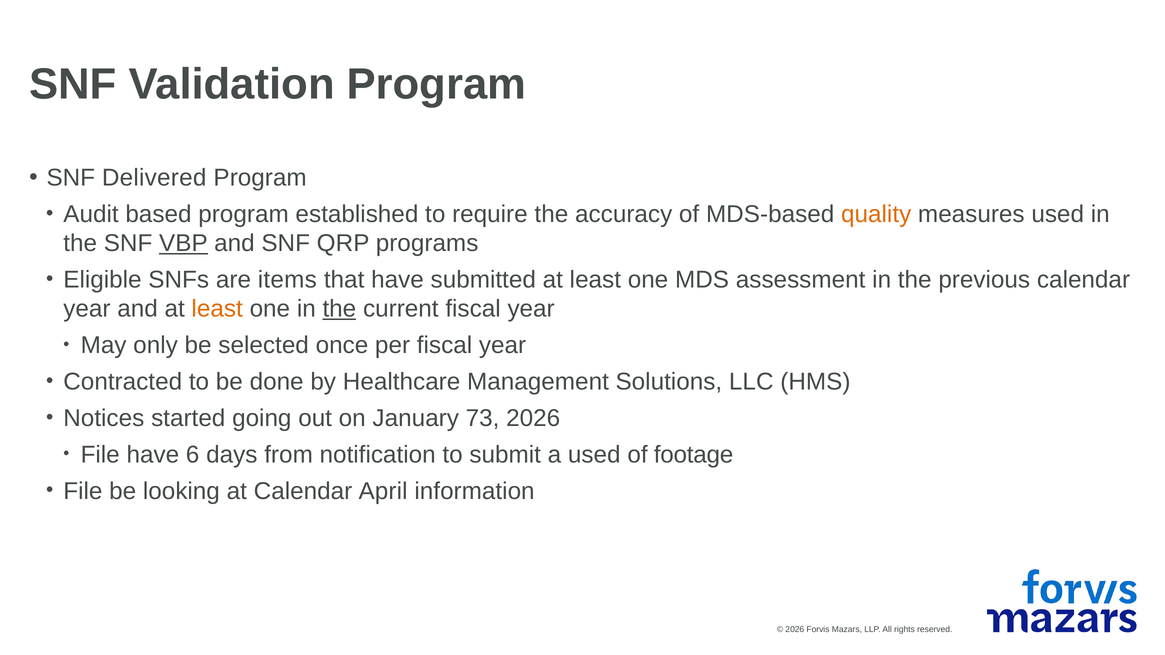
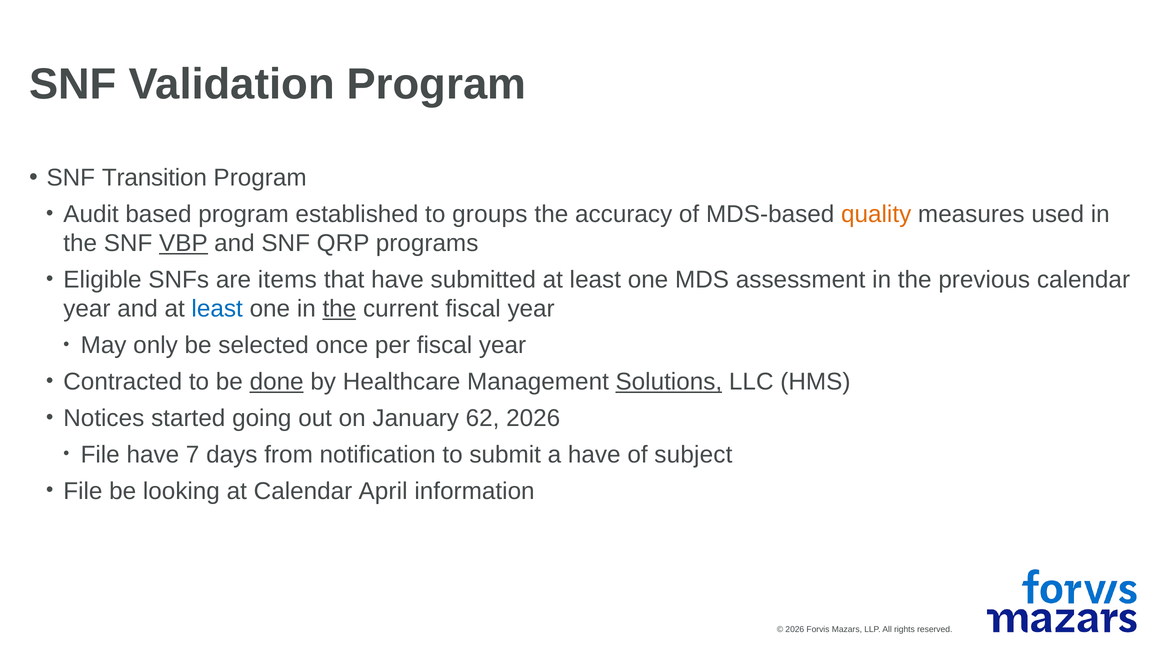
Delivered: Delivered -> Transition
require: require -> groups
least at (217, 309) colour: orange -> blue
done underline: none -> present
Solutions underline: none -> present
73: 73 -> 62
6: 6 -> 7
a used: used -> have
footage: footage -> subject
